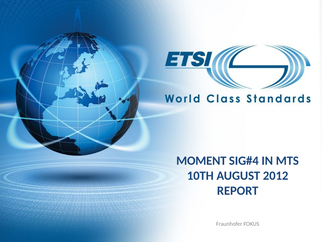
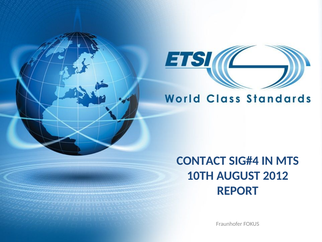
MOMENT: MOMENT -> CONTACT
